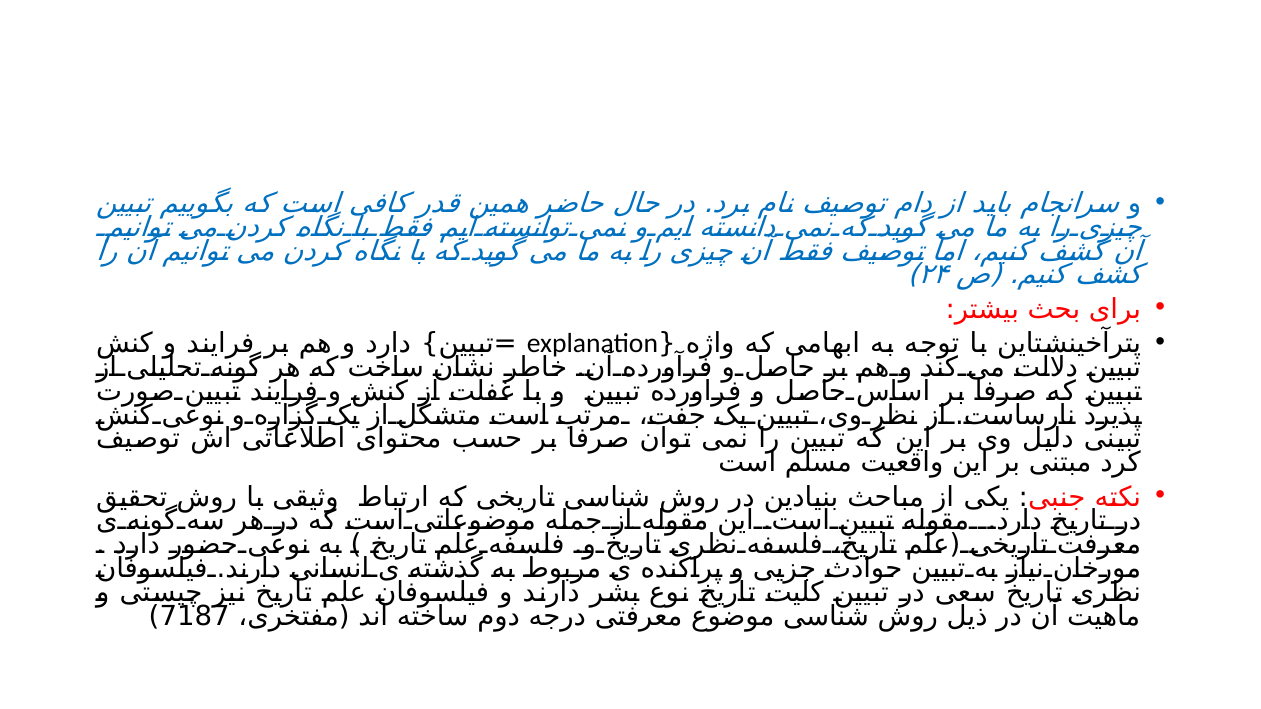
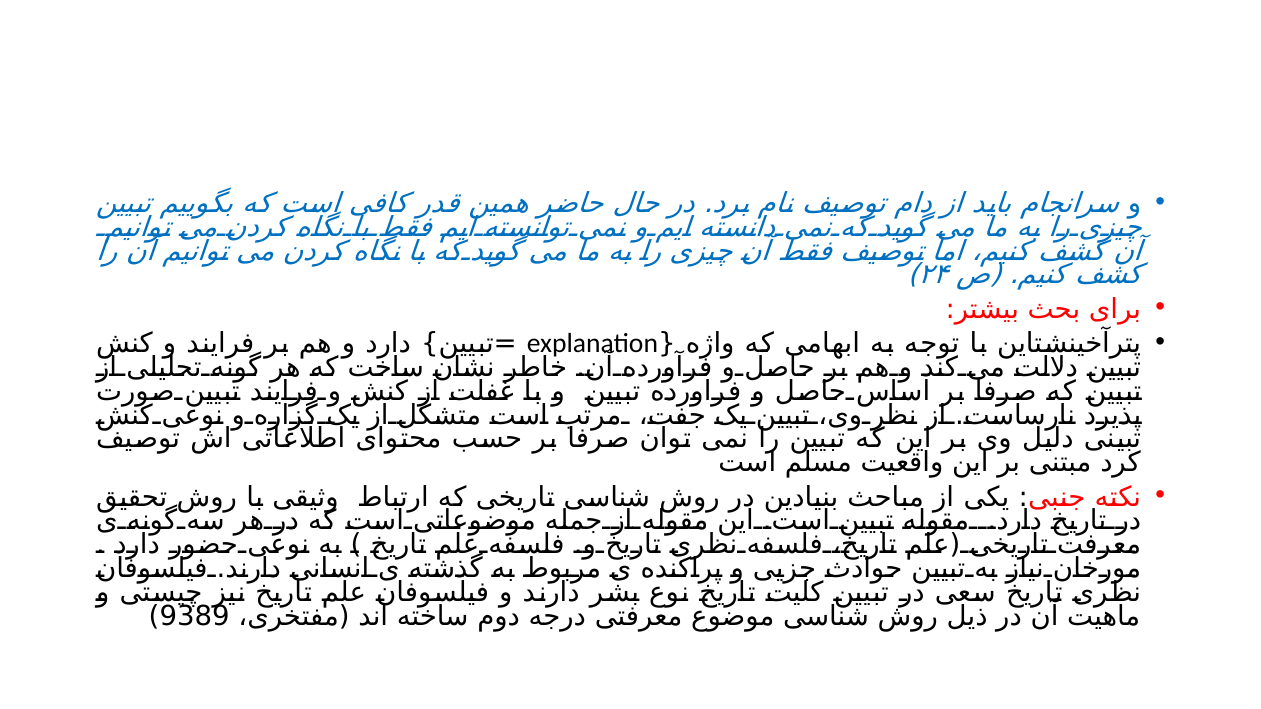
7187: 7187 -> 9389
